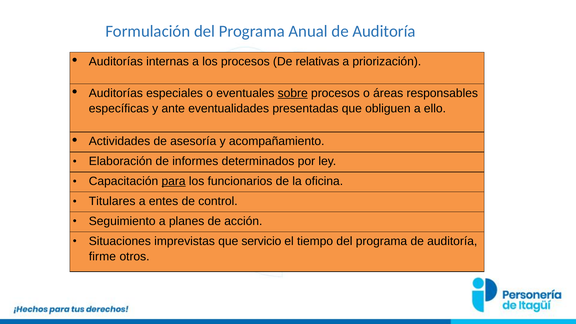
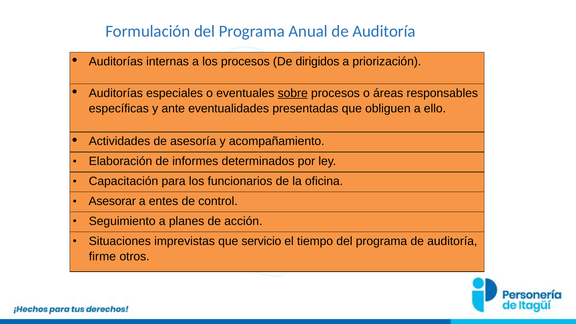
relativas: relativas -> dirigidos
para underline: present -> none
Titulares: Titulares -> Asesorar
